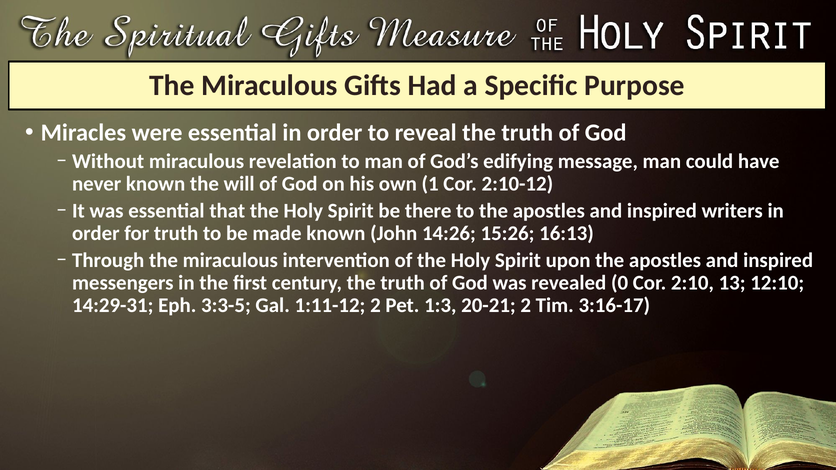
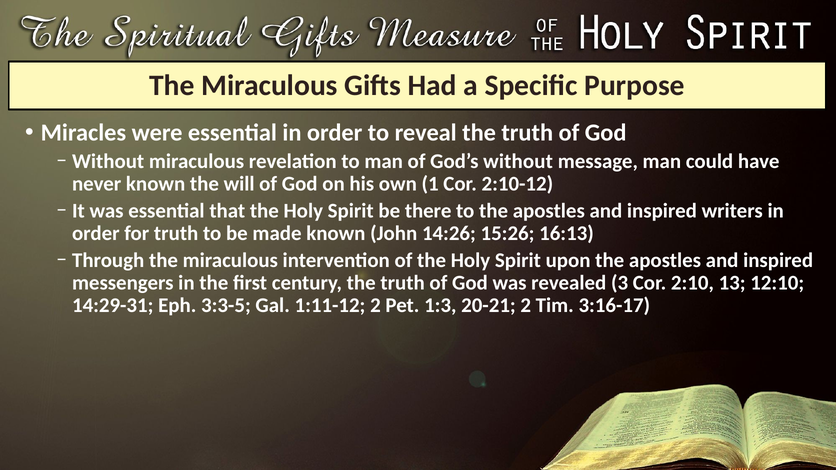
God’s edifying: edifying -> without
0: 0 -> 3
